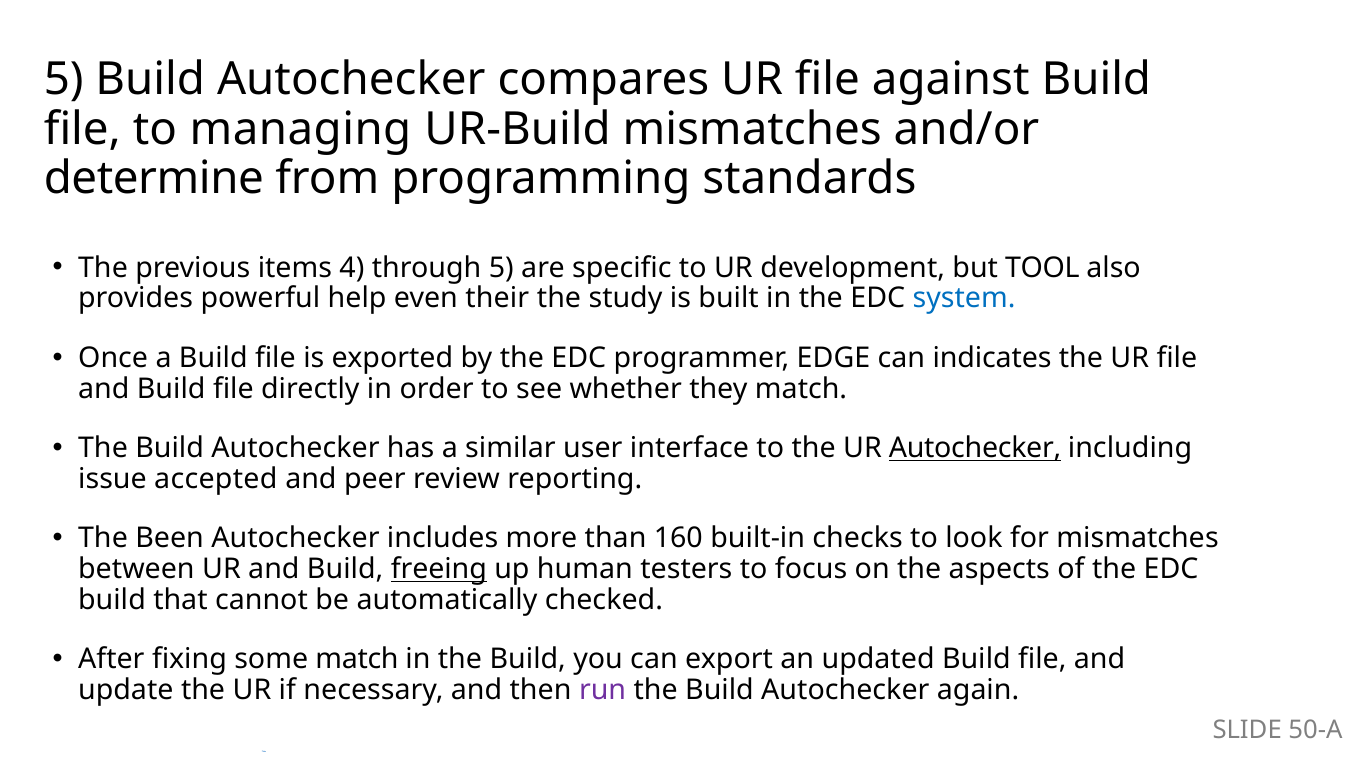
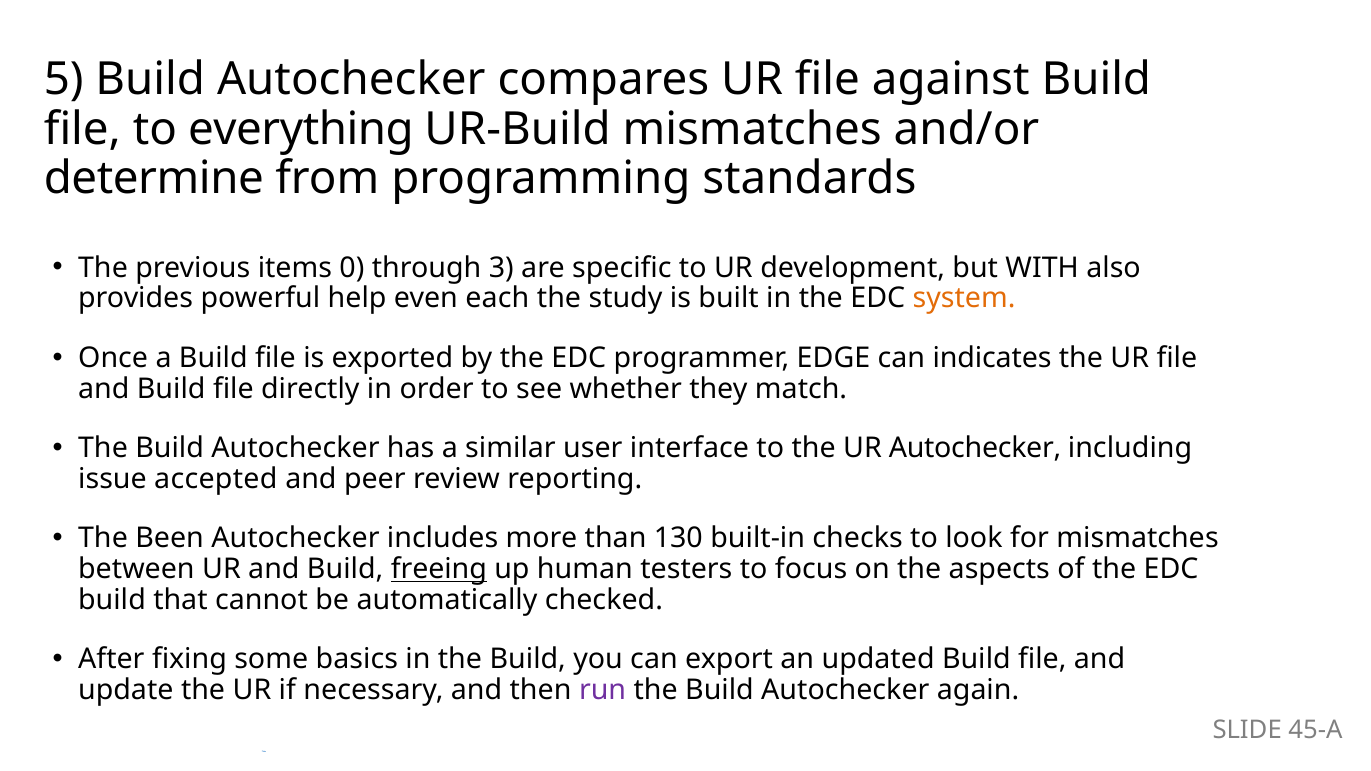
managing: managing -> everything
4: 4 -> 0
through 5: 5 -> 3
TOOL: TOOL -> WITH
their: their -> each
system colour: blue -> orange
Autochecker at (975, 448) underline: present -> none
160: 160 -> 130
some match: match -> basics
50-A: 50-A -> 45-A
